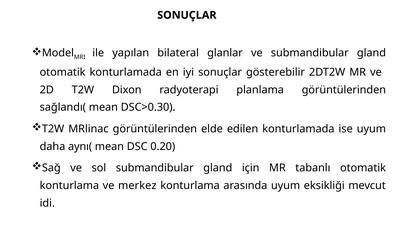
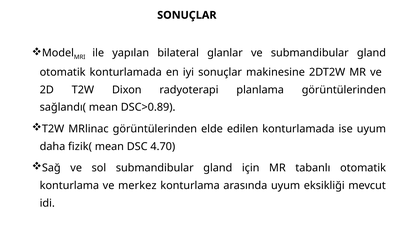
gösterebilir: gösterebilir -> makinesine
DSC>0.30: DSC>0.30 -> DSC>0.89
aynı(: aynı( -> fizik(
0.20: 0.20 -> 4.70
